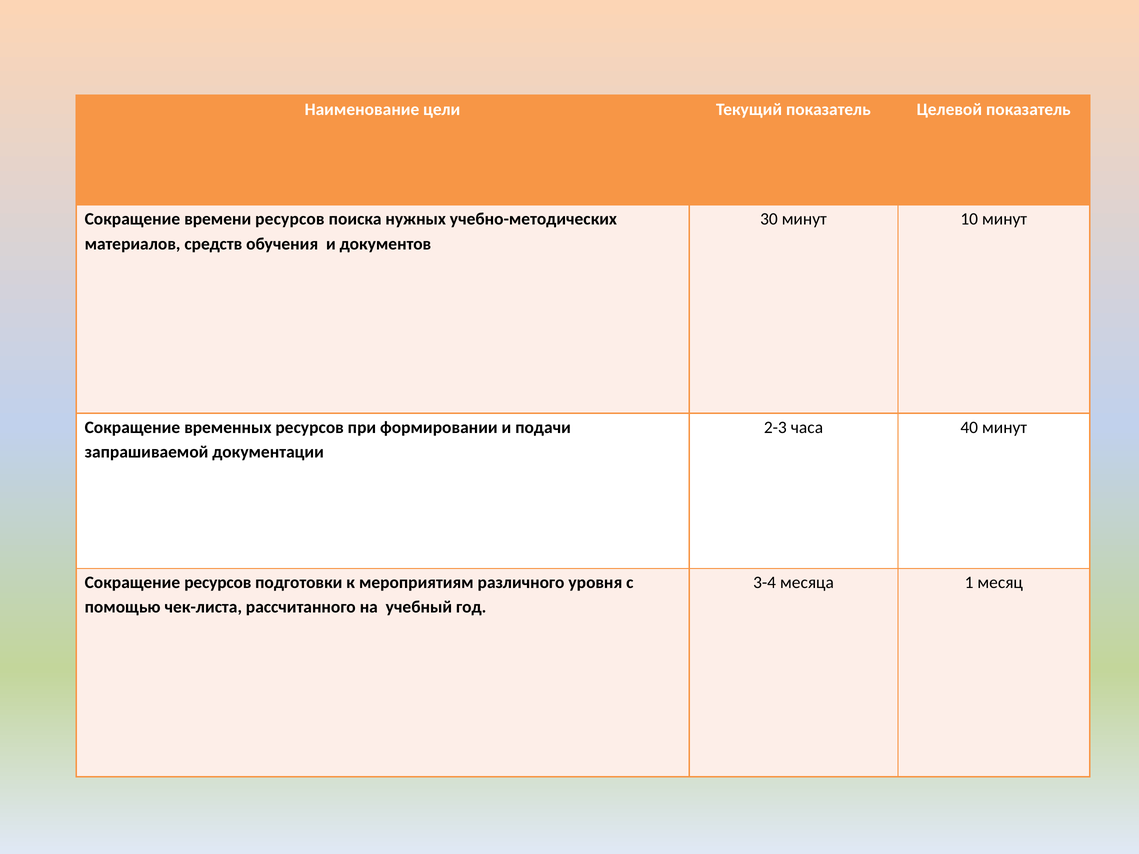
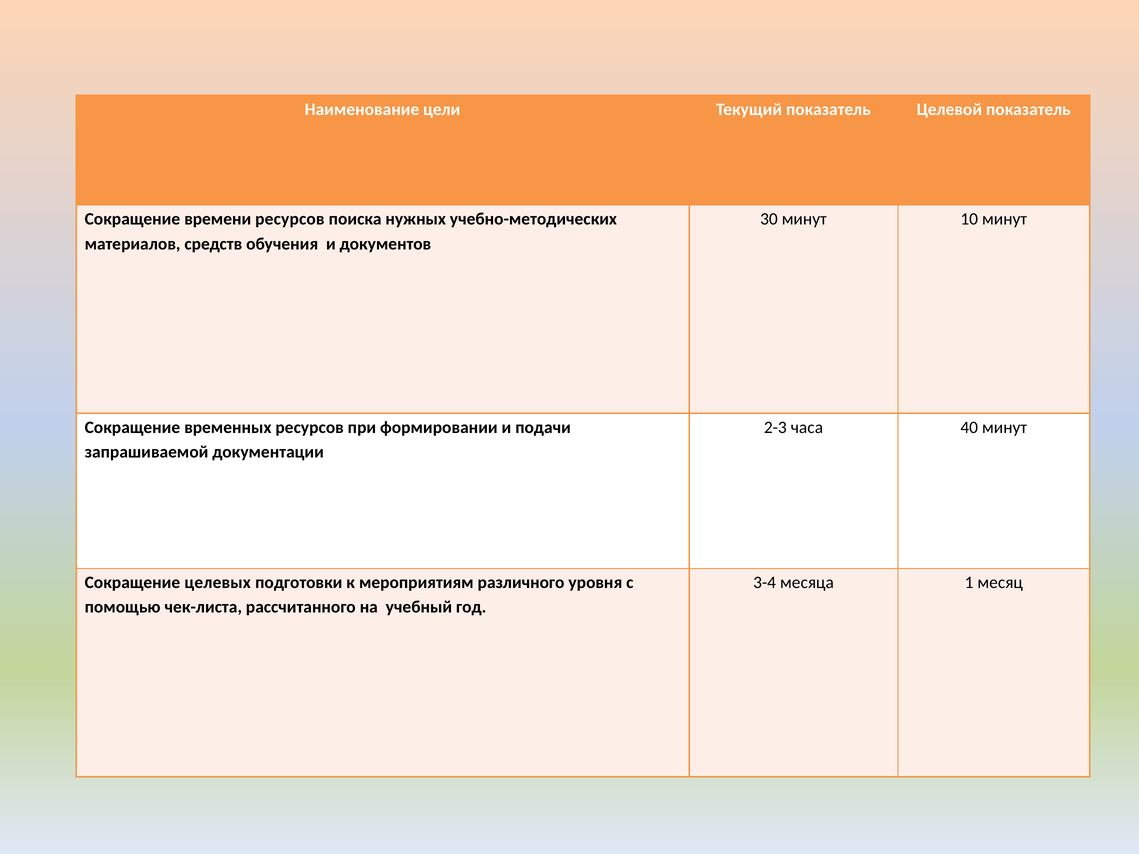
Сокращение ресурсов: ресурсов -> целевых
